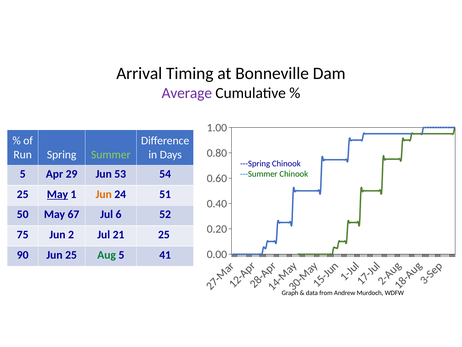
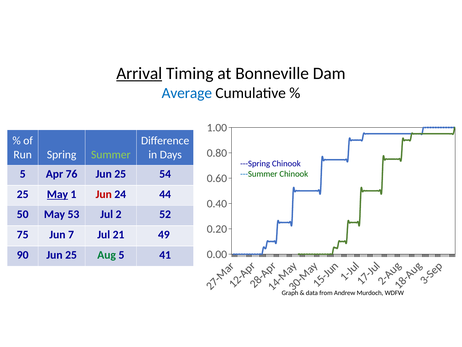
Arrival underline: none -> present
Average colour: purple -> blue
29: 29 -> 76
53 at (120, 174): 53 -> 25
Jun at (104, 194) colour: orange -> red
51: 51 -> 44
67: 67 -> 53
6: 6 -> 2
2: 2 -> 7
21 25: 25 -> 49
